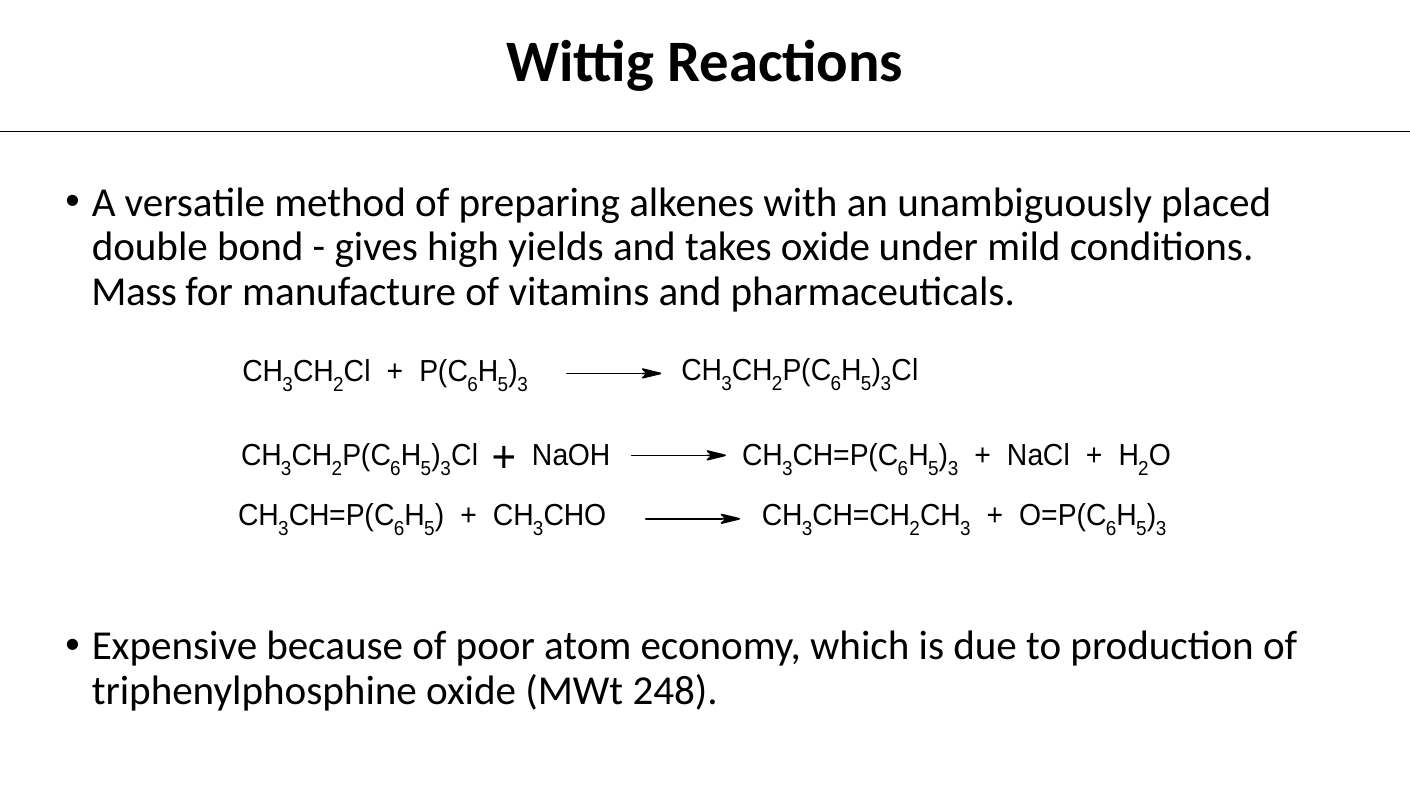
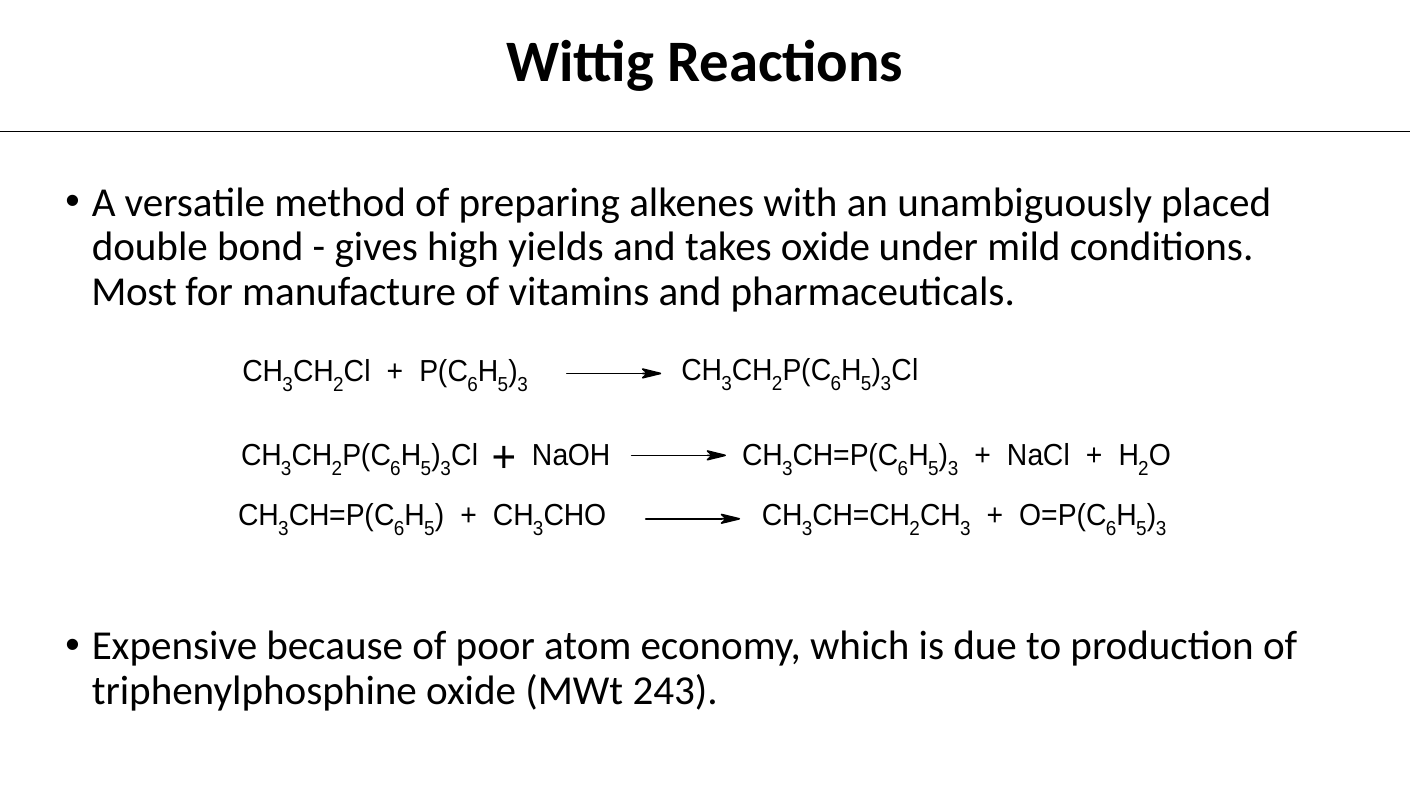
Mass: Mass -> Most
248: 248 -> 243
